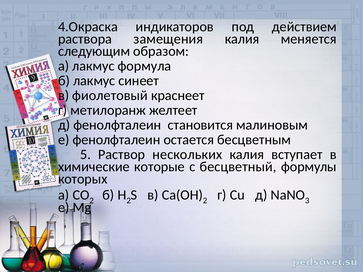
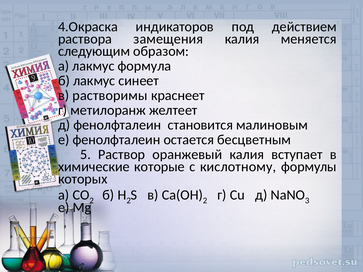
фиолетовый: фиолетовый -> растворимы
нескольких: нескольких -> оранжевый
бесцветный: бесцветный -> кислотному
